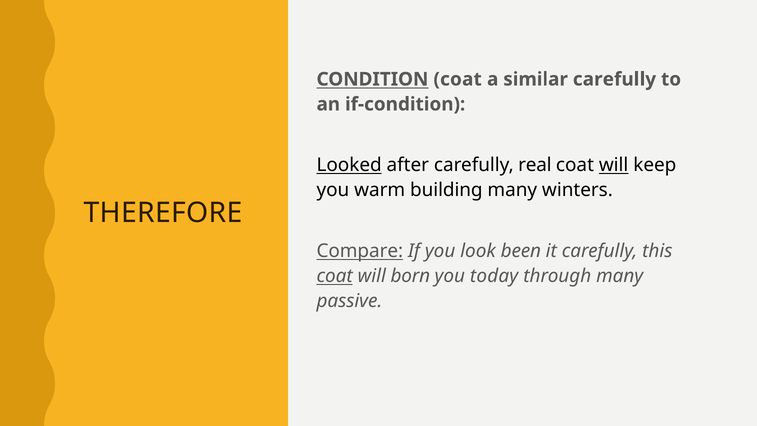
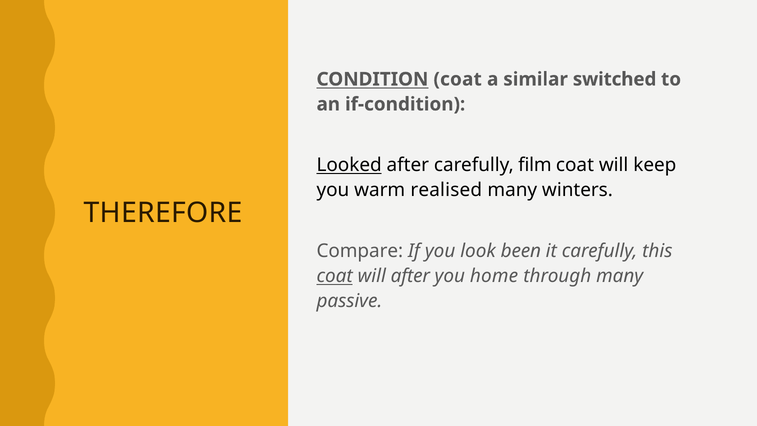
similar carefully: carefully -> switched
real: real -> film
will at (614, 165) underline: present -> none
building: building -> realised
Compare underline: present -> none
will born: born -> after
today: today -> home
